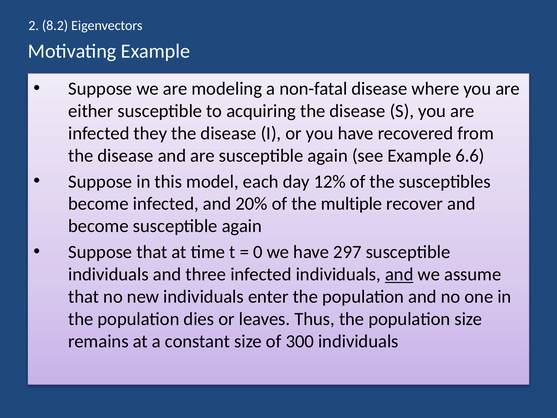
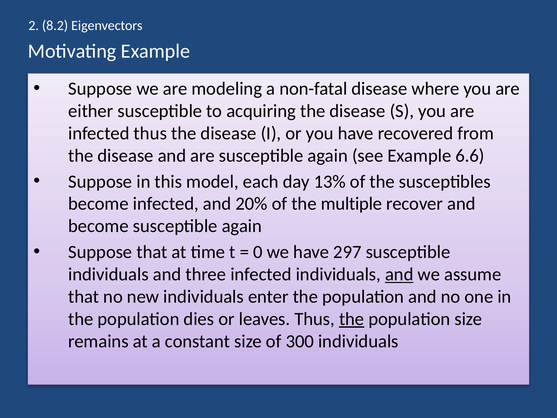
infected they: they -> thus
12%: 12% -> 13%
the at (352, 319) underline: none -> present
